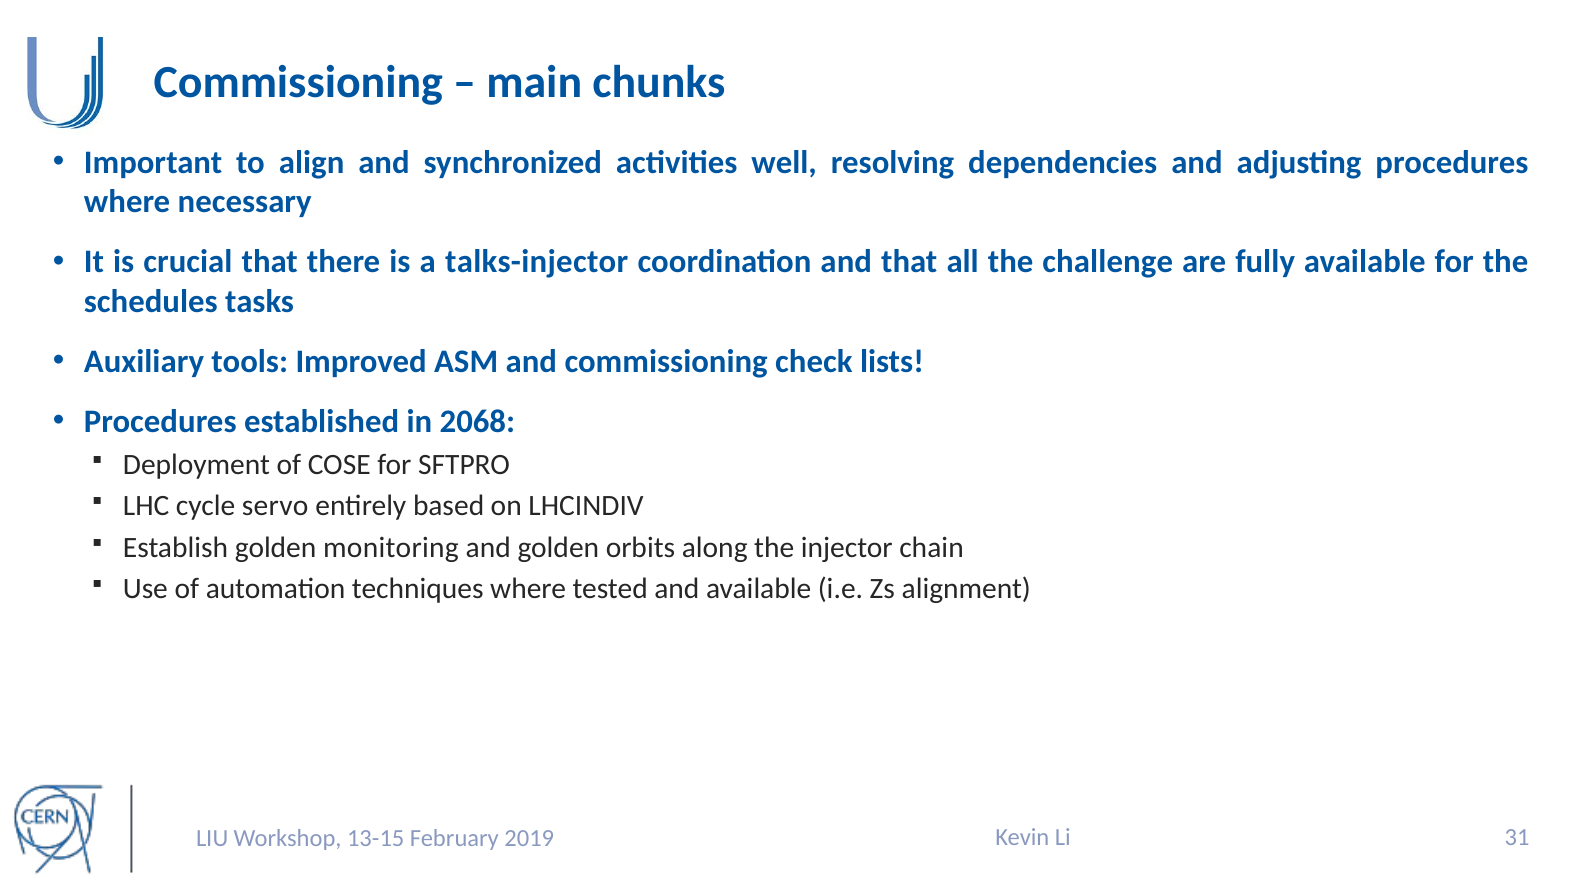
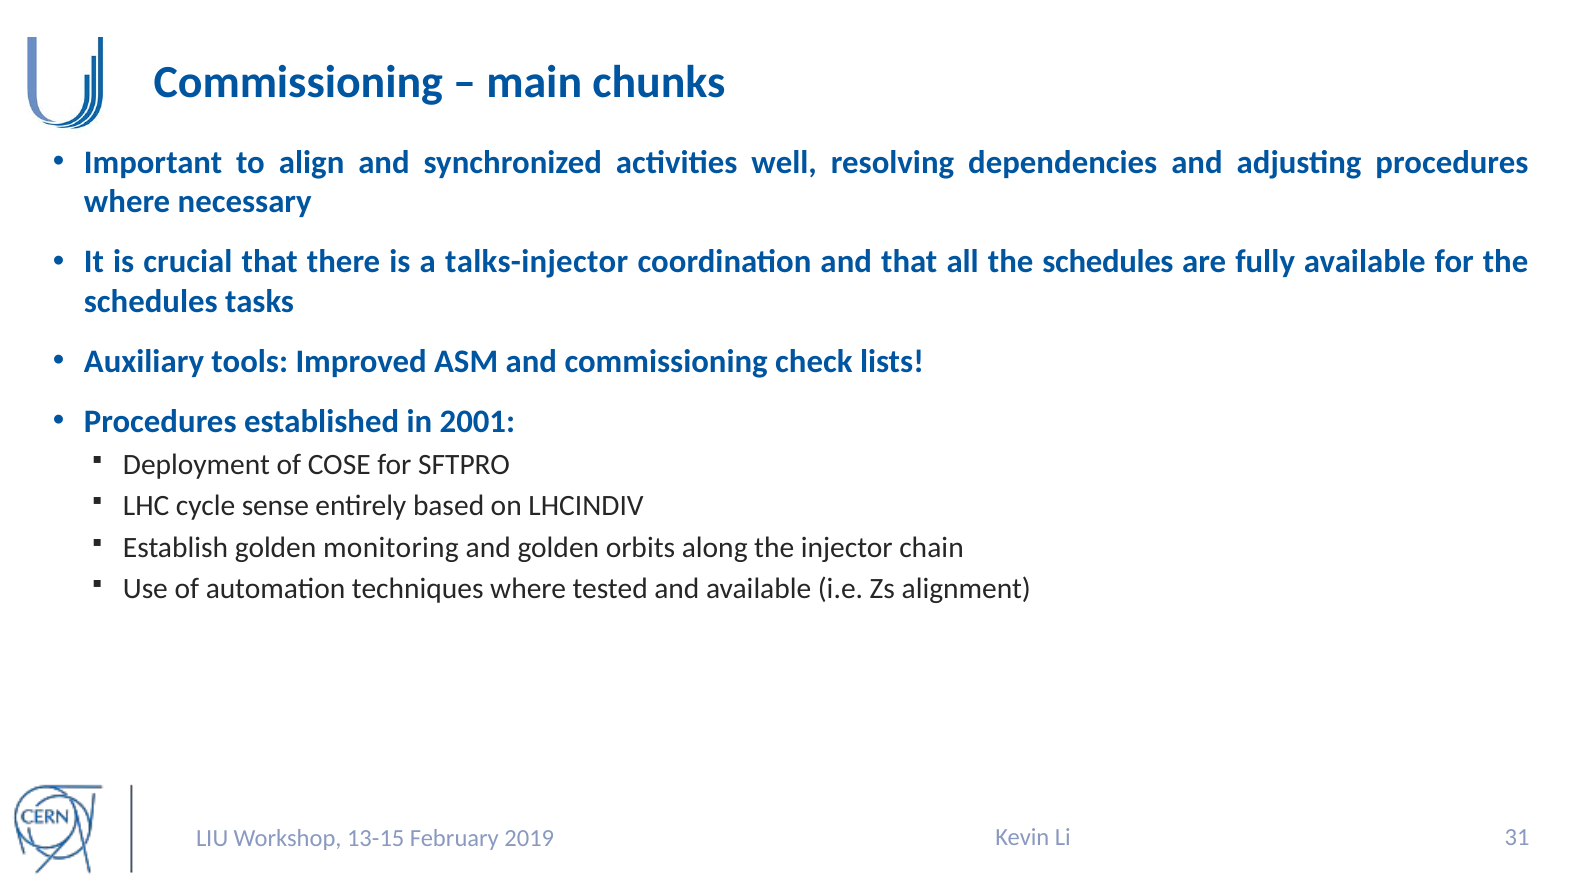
all the challenge: challenge -> schedules
2068: 2068 -> 2001
servo: servo -> sense
